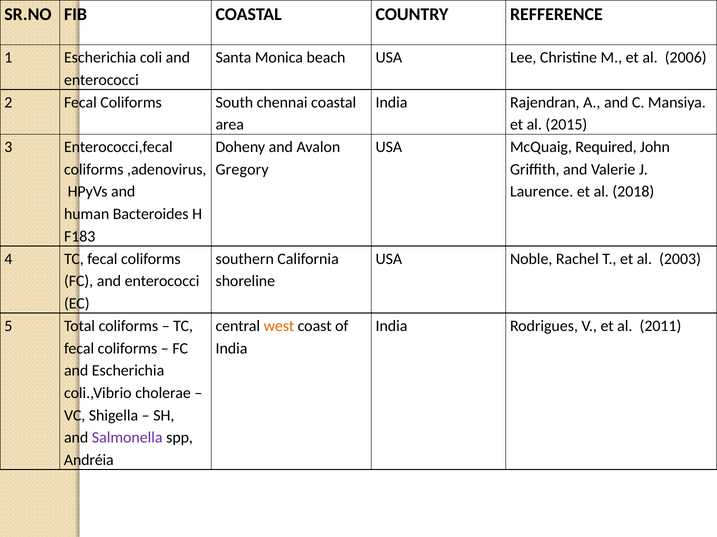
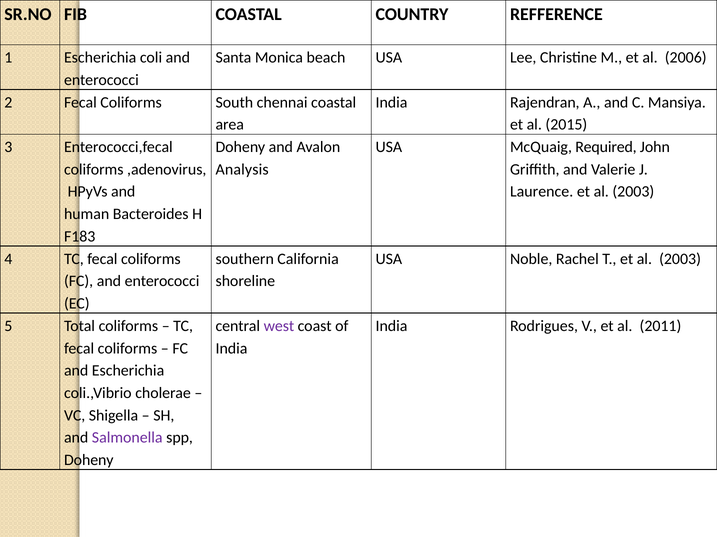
Gregory: Gregory -> Analysis
2018 at (633, 192): 2018 -> 2003
west colour: orange -> purple
Andréia at (89, 461): Andréia -> Doheny
